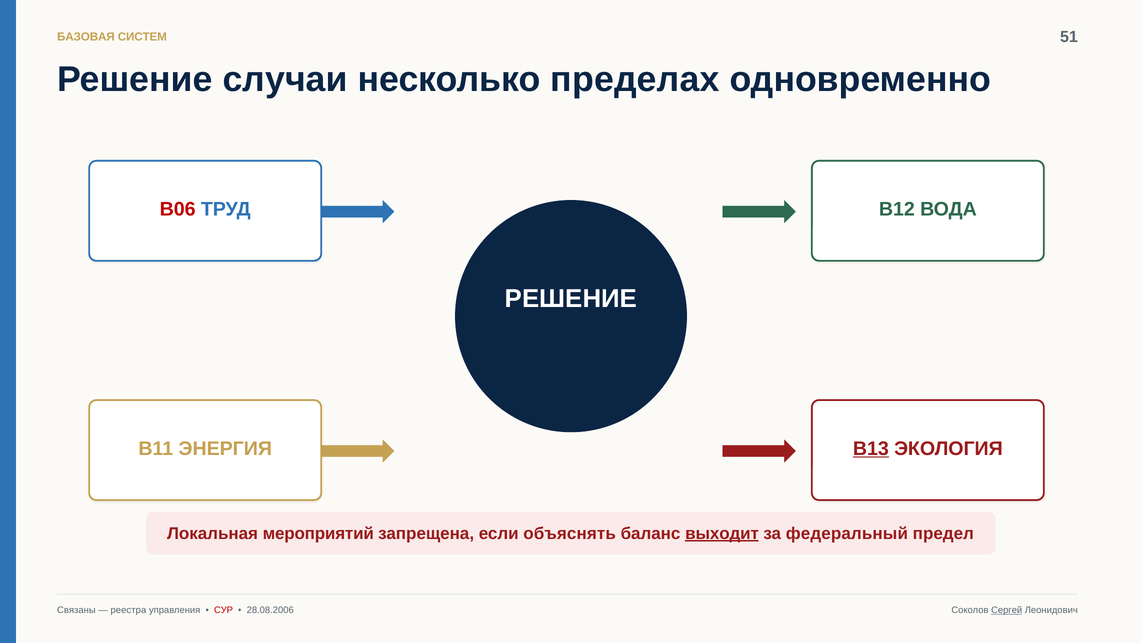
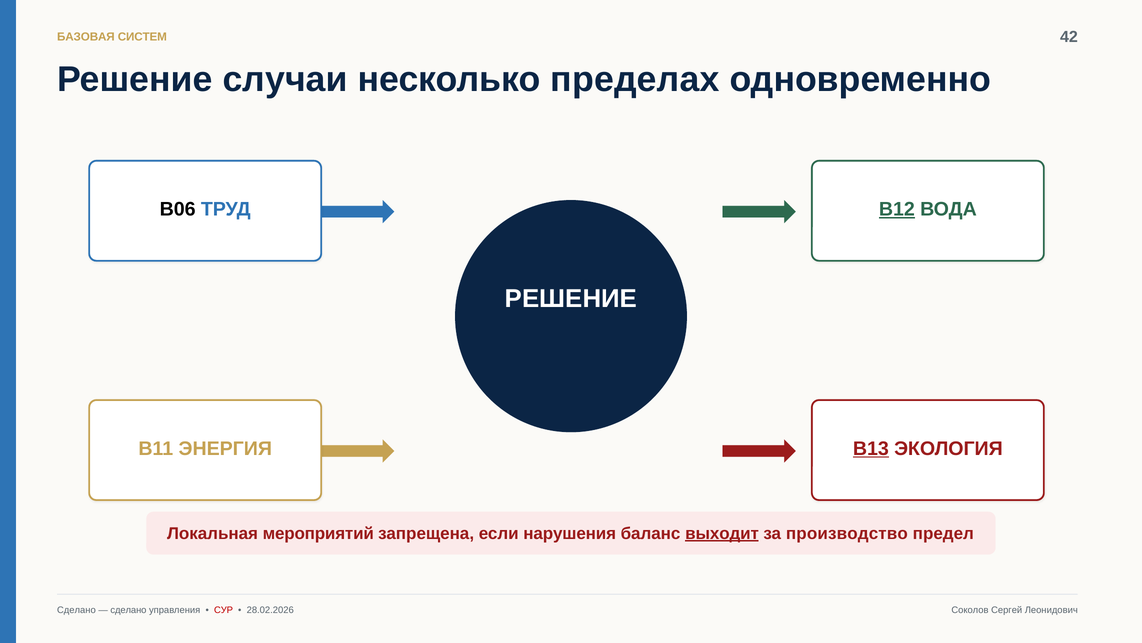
51: 51 -> 42
B06 colour: red -> black
B12 underline: none -> present
объяснять: объяснять -> нарушения
федеральный: федеральный -> производство
Связаны at (76, 609): Связаны -> Сделано
реестра at (128, 609): реестра -> сделано
28.08.2006: 28.08.2006 -> 28.02.2026
Сергей underline: present -> none
